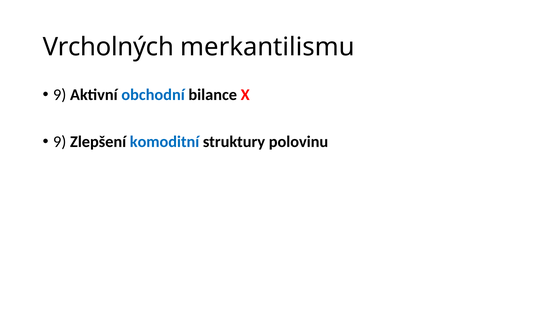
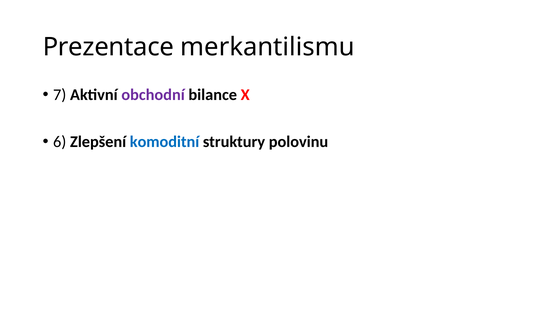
Vrcholných: Vrcholných -> Prezentace
9 at (60, 95): 9 -> 7
obchodní colour: blue -> purple
9 at (60, 142): 9 -> 6
